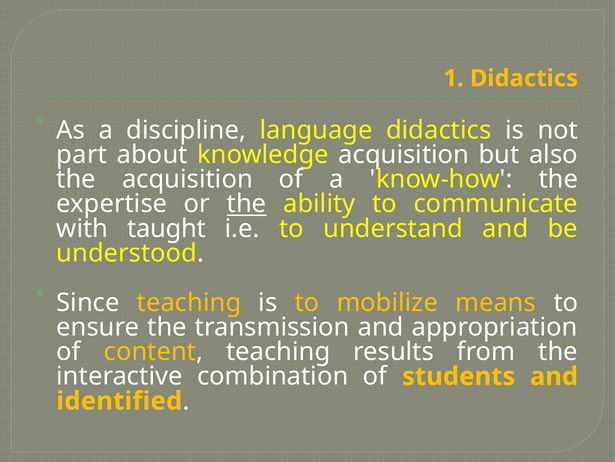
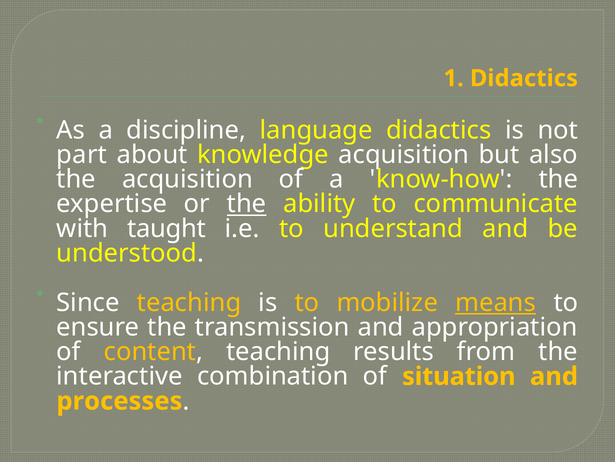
means underline: none -> present
students: students -> situation
identified: identified -> processes
